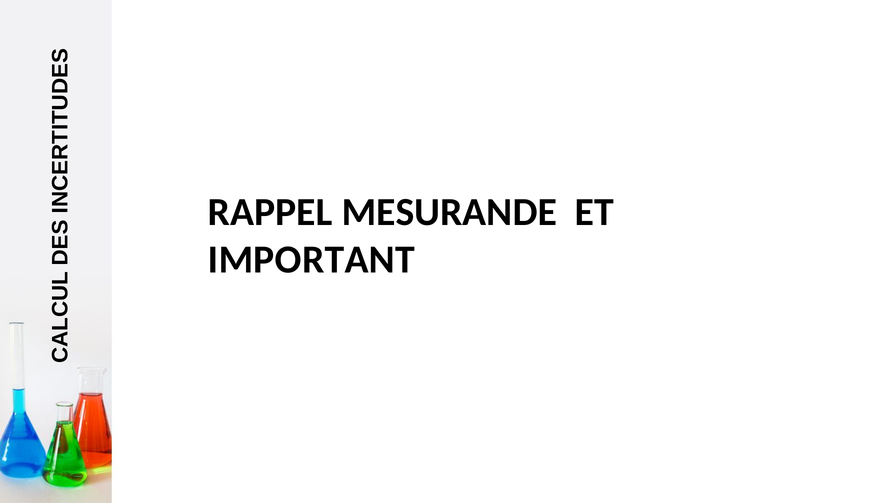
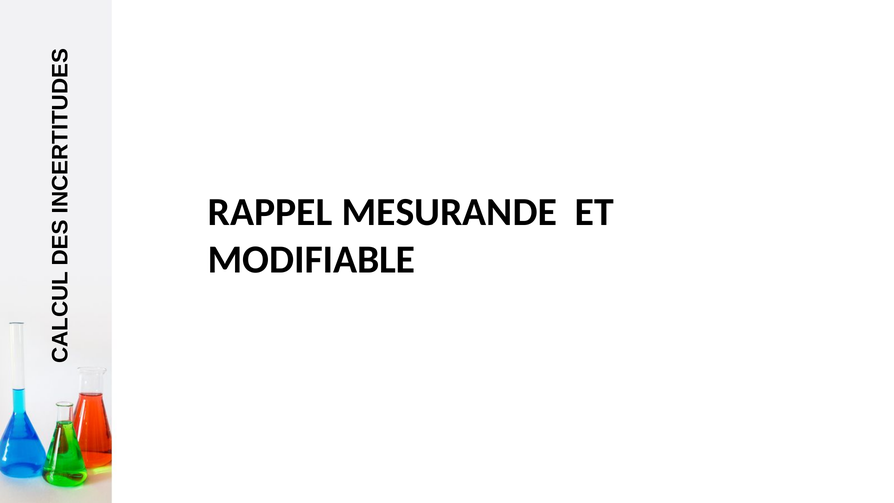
IMPORTANT: IMPORTANT -> MODIFIABLE
